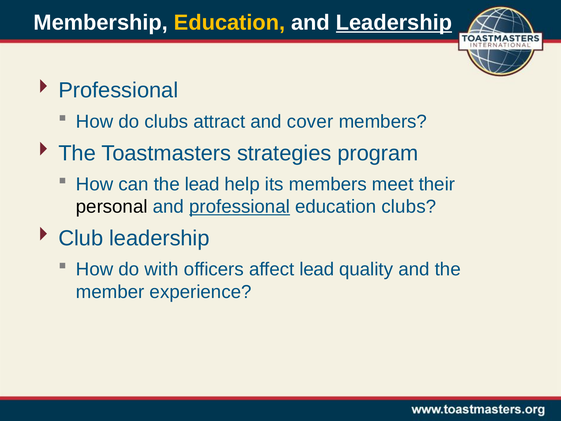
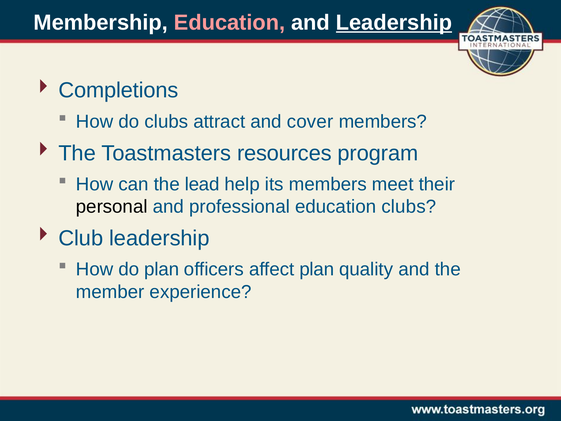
Education at (230, 23) colour: yellow -> pink
Professional at (118, 90): Professional -> Completions
strategies: strategies -> resources
professional at (240, 207) underline: present -> none
do with: with -> plan
affect lead: lead -> plan
